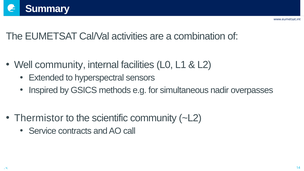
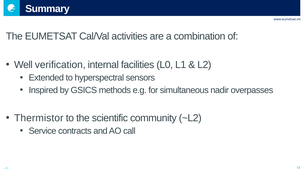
Well community: community -> verification
